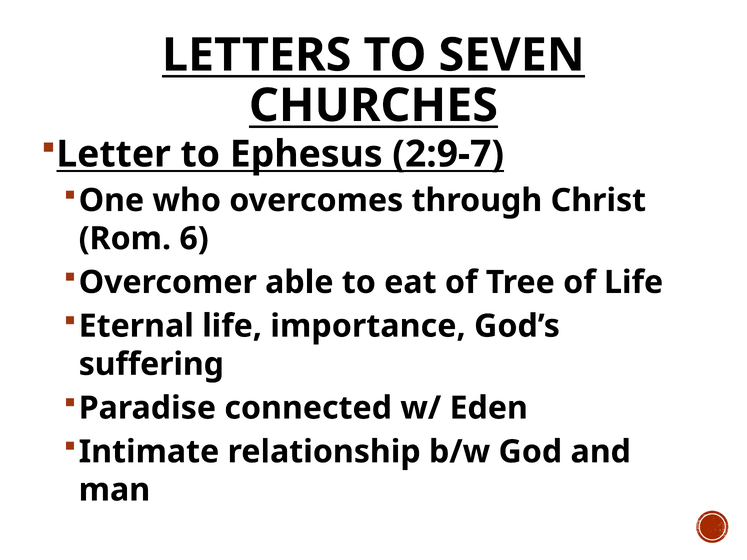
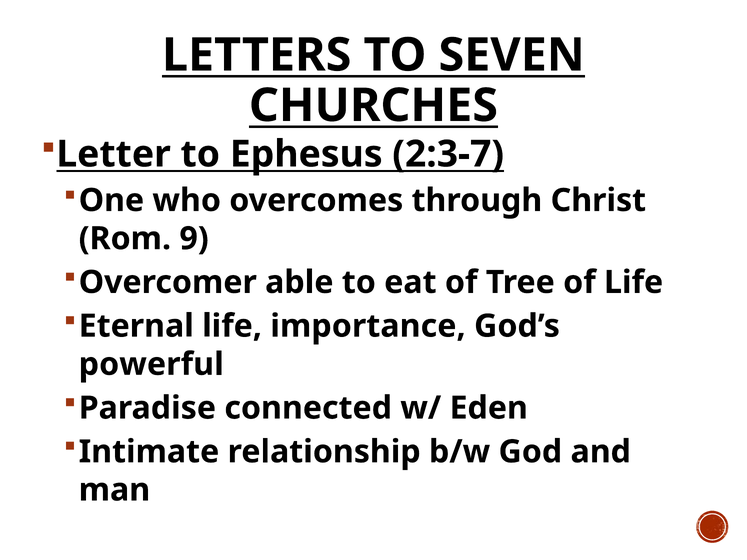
2:9-7: 2:9-7 -> 2:3-7
6: 6 -> 9
suffering: suffering -> powerful
